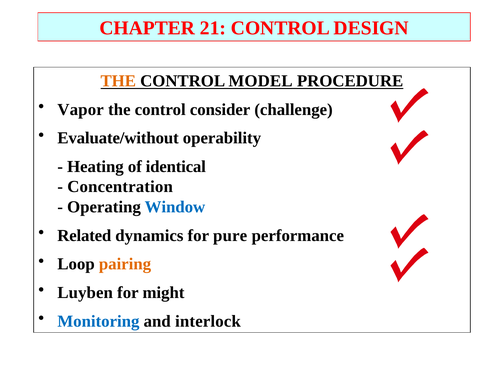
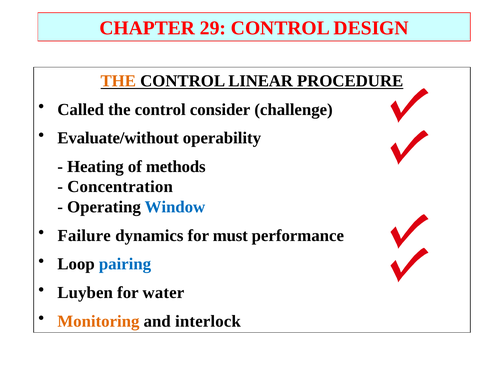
21: 21 -> 29
MODEL: MODEL -> LINEAR
Vapor: Vapor -> Called
identical: identical -> methods
Related: Related -> Failure
pure: pure -> must
pairing colour: orange -> blue
might: might -> water
Monitoring colour: blue -> orange
